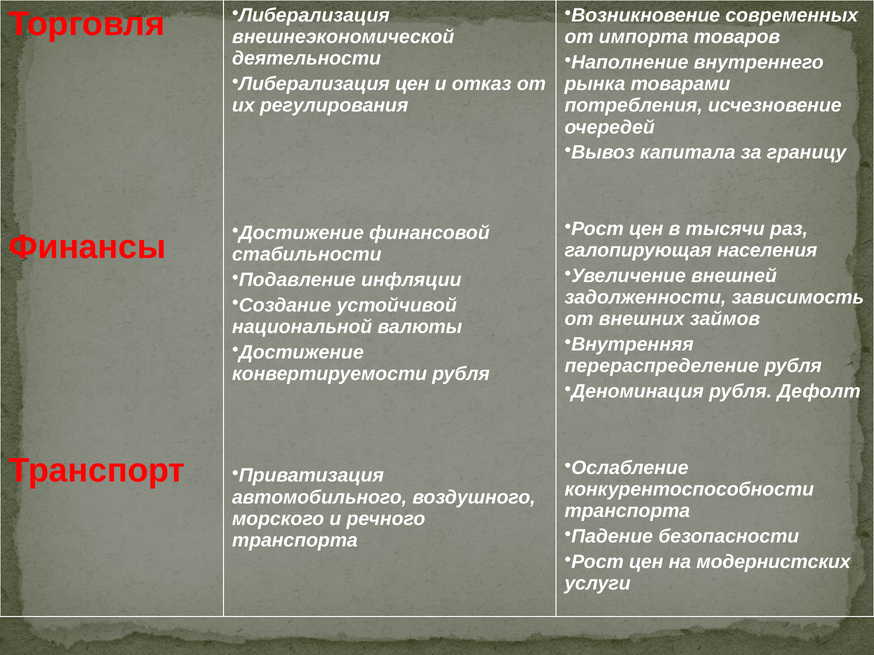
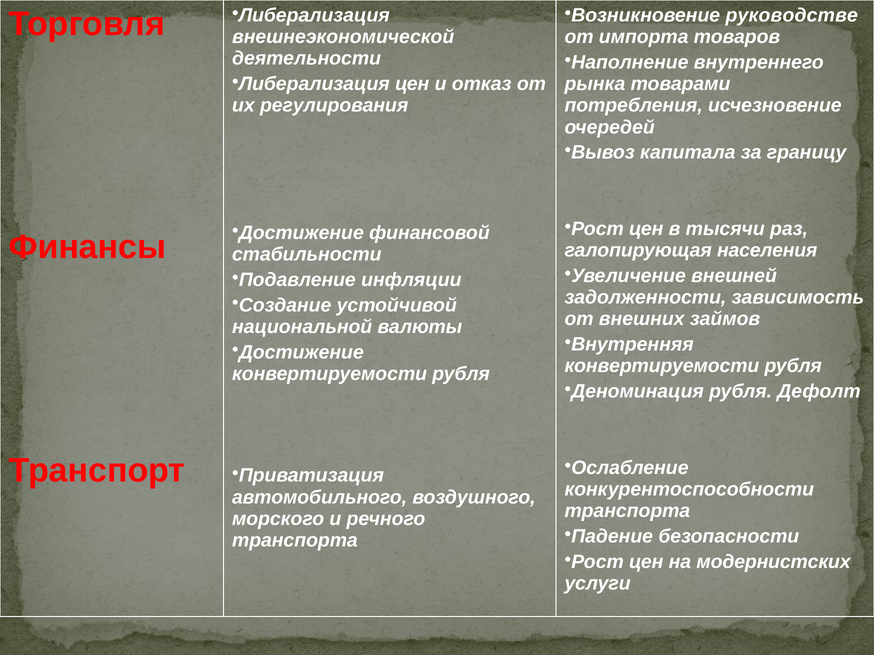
современных: современных -> руководстве
перераспределение at (662, 366): перераспределение -> конвертируемости
